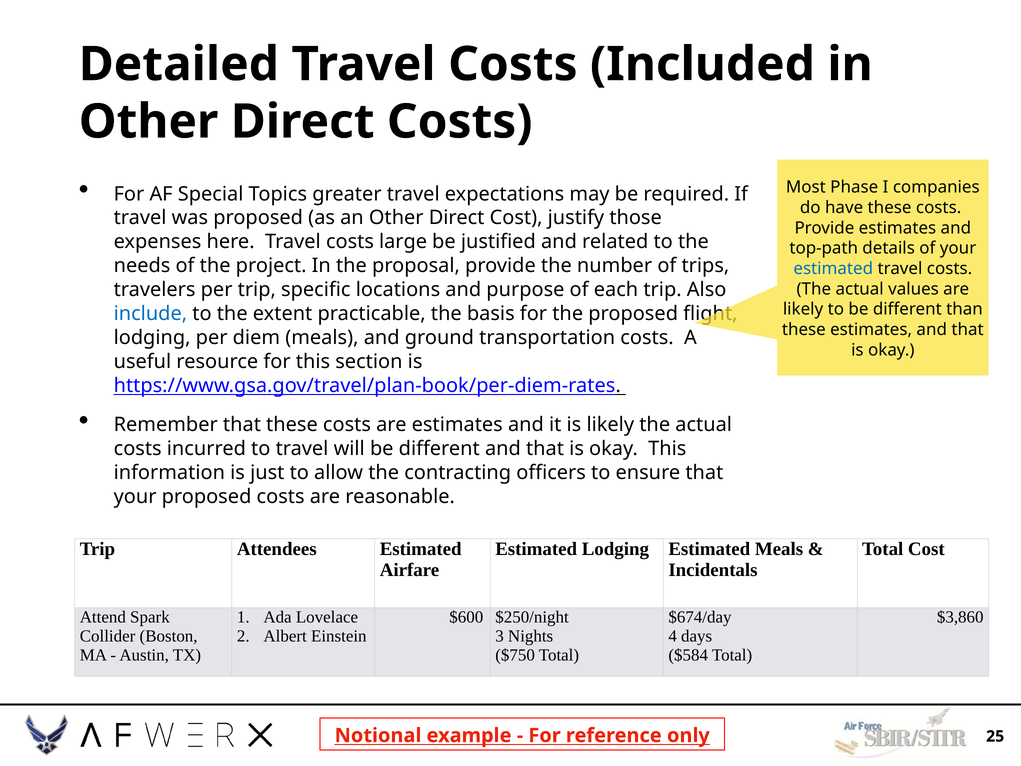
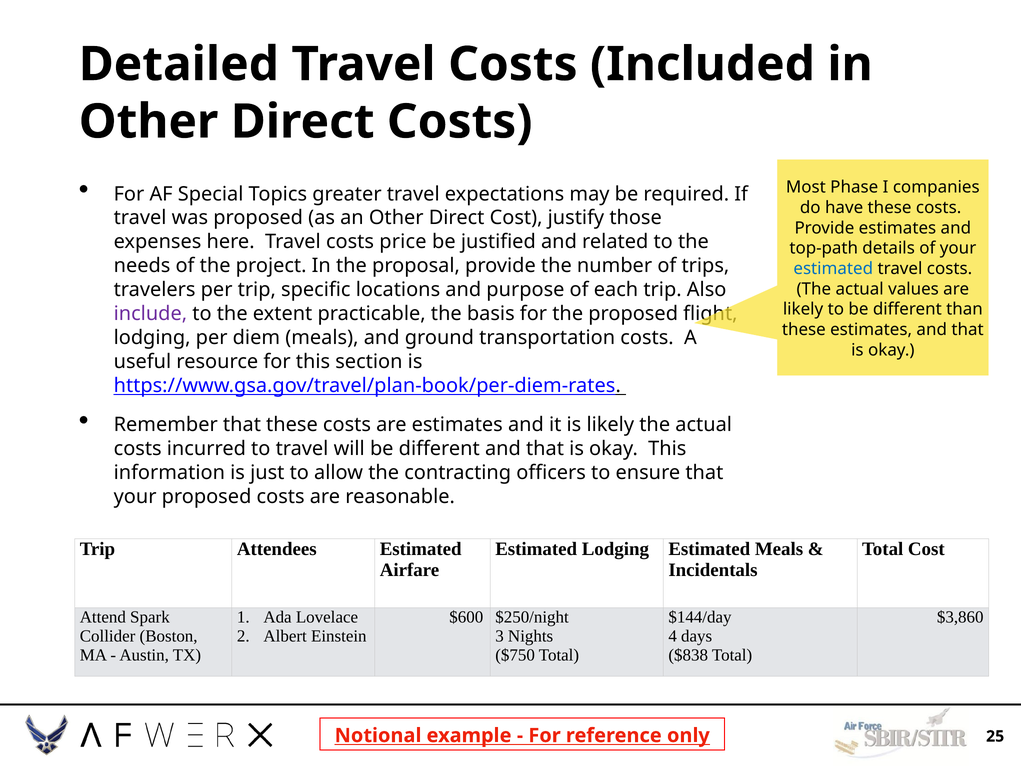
large: large -> price
include colour: blue -> purple
$674/day: $674/day -> $144/day
$584: $584 -> $838
